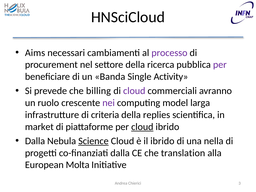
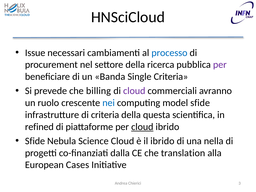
Aims: Aims -> Issue
processo colour: purple -> blue
Single Activity: Activity -> Criteria
nei colour: purple -> blue
model larga: larga -> sfide
replies: replies -> questa
market: market -> refined
Dalla at (35, 141): Dalla -> Sfide
Science underline: present -> none
Molta: Molta -> Cases
